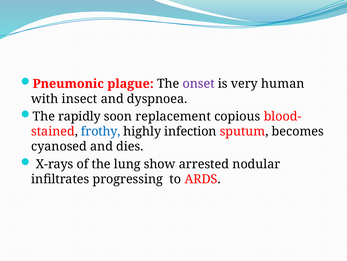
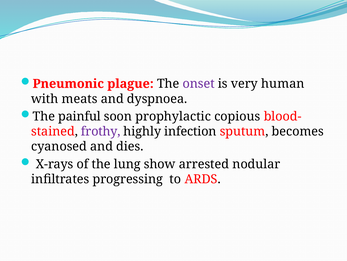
insect: insect -> meats
rapidly: rapidly -> painful
replacement: replacement -> prophylactic
frothy colour: blue -> purple
